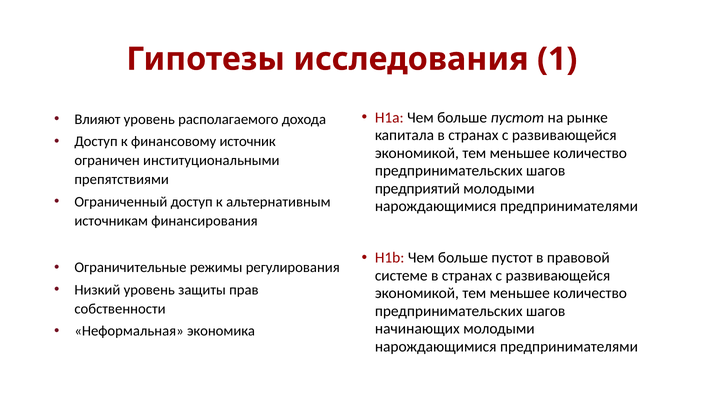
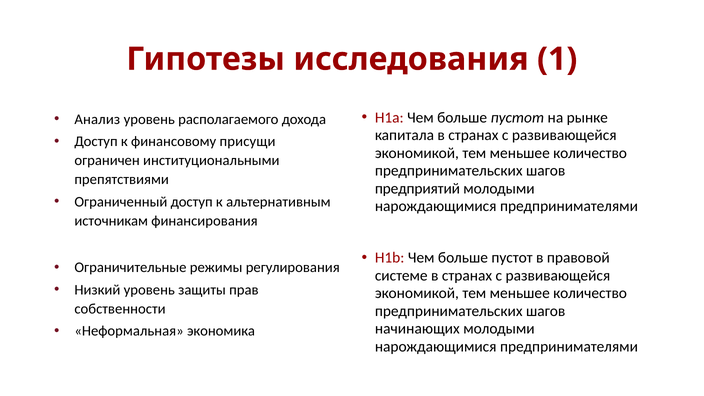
Влияют: Влияют -> Анализ
источник: источник -> присущи
